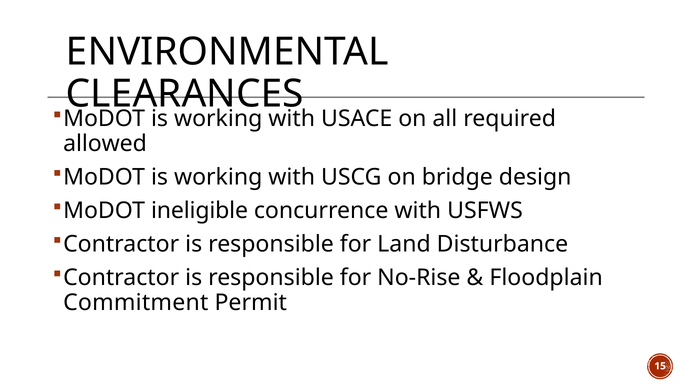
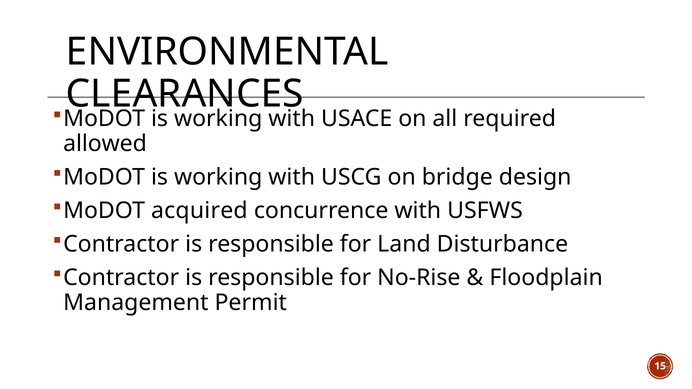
ineligible: ineligible -> acquired
Commitment: Commitment -> Management
